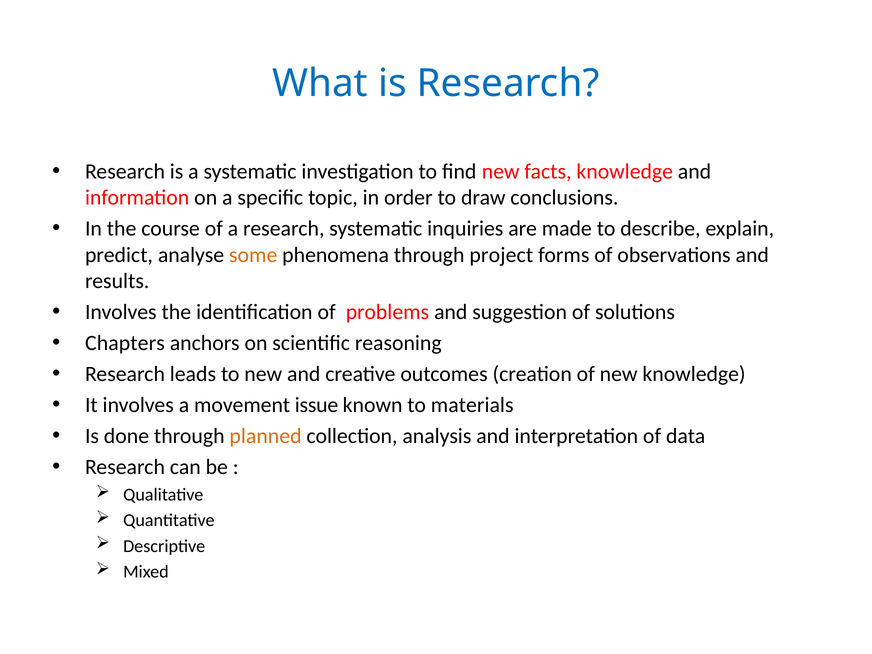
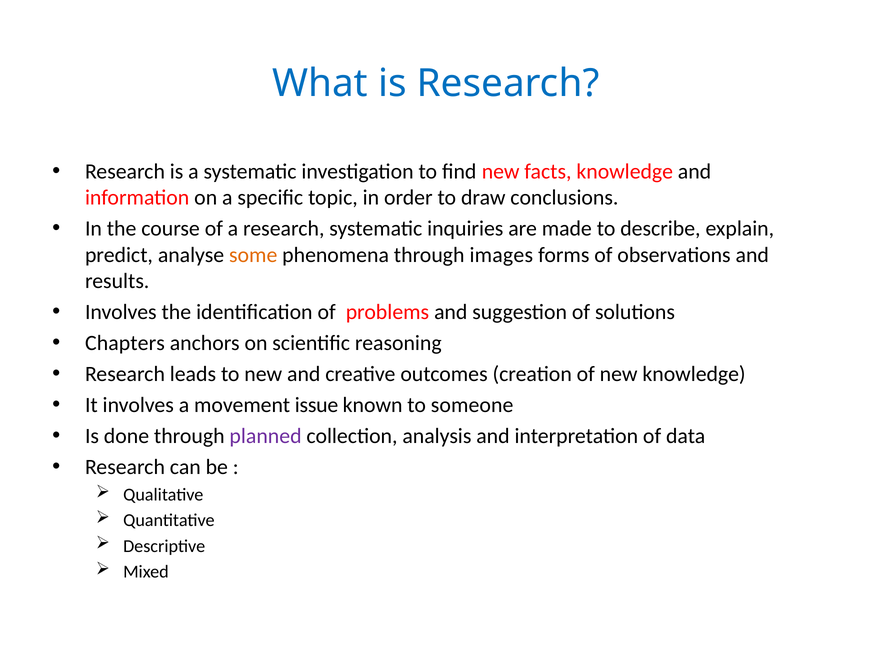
project: project -> images
materials: materials -> someone
planned colour: orange -> purple
